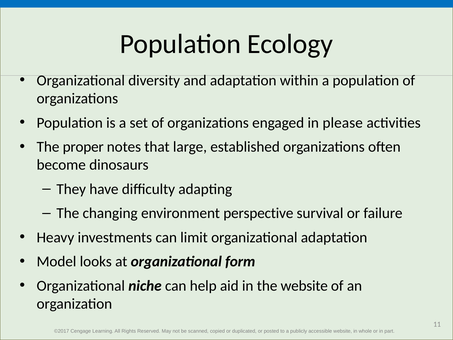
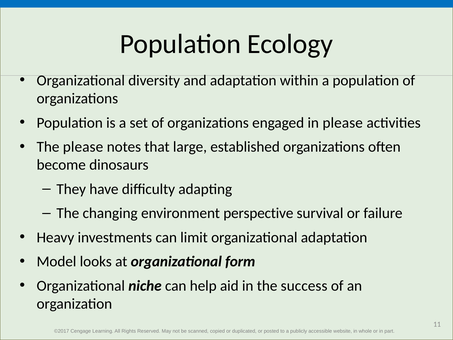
The proper: proper -> please
the website: website -> success
